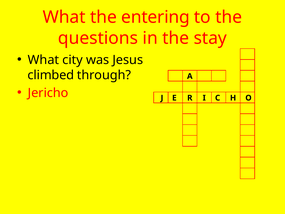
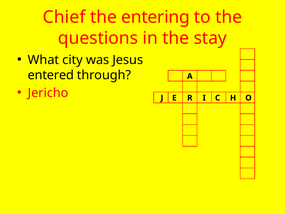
What at (64, 17): What -> Chief
climbed: climbed -> entered
